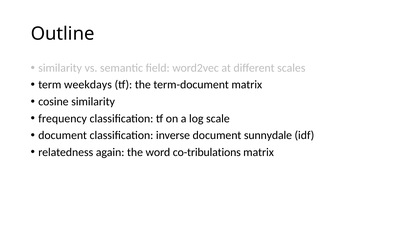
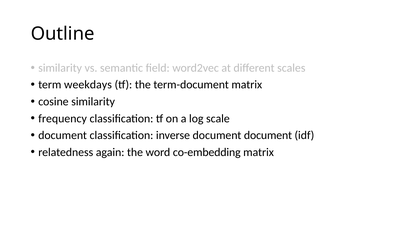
document sunnydale: sunnydale -> document
co-tribulations: co-tribulations -> co-embedding
